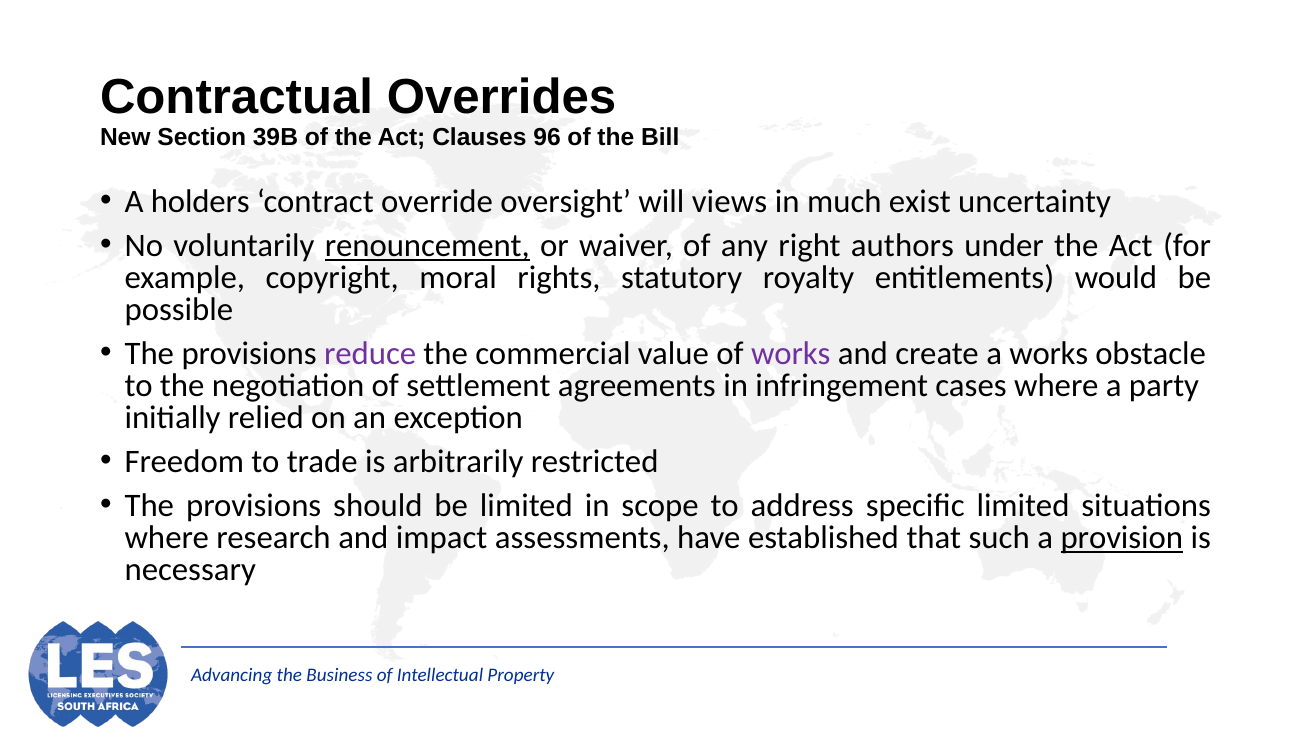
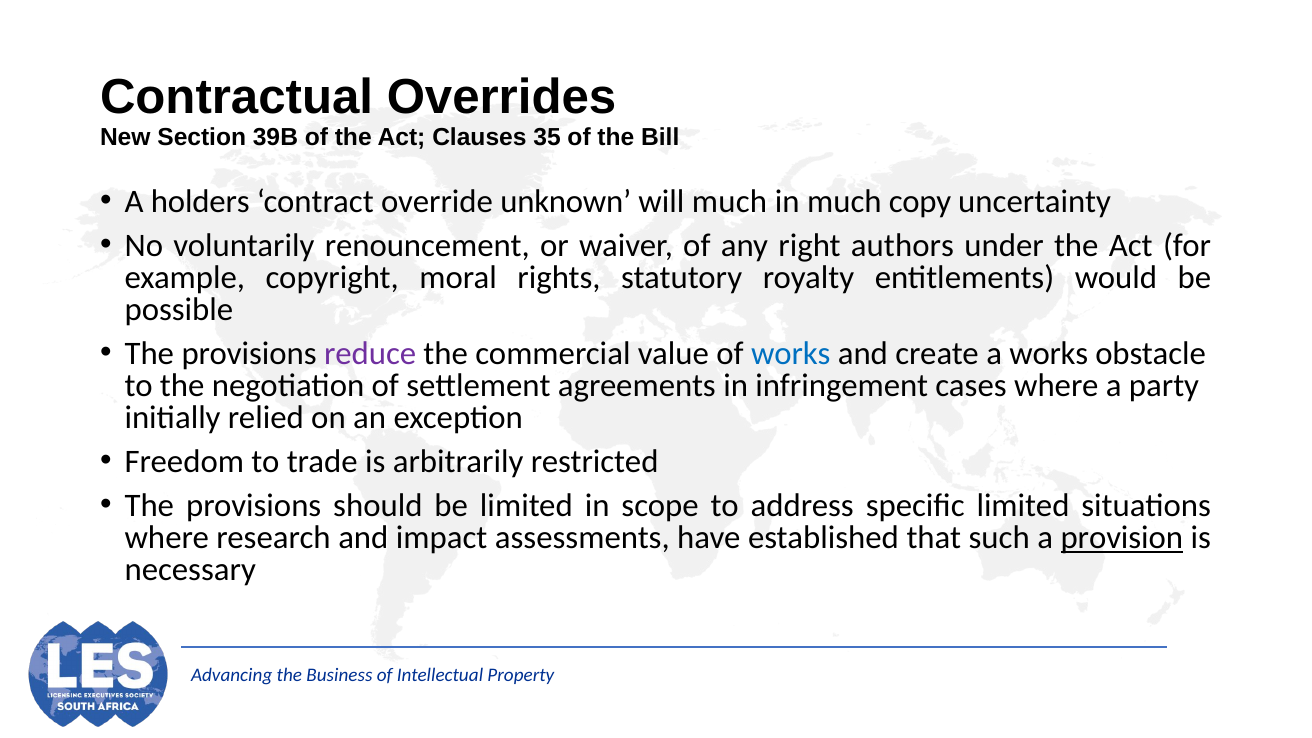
96: 96 -> 35
oversight: oversight -> unknown
will views: views -> much
exist: exist -> copy
renouncement underline: present -> none
works at (791, 354) colour: purple -> blue
